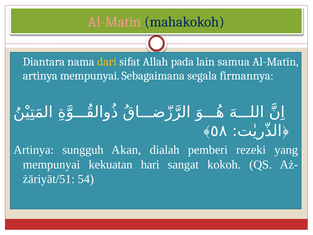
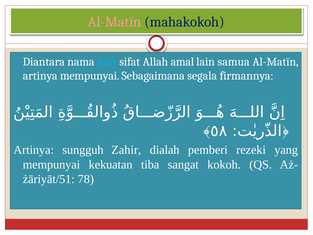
dari colour: yellow -> light blue
pada: pada -> amal
Akan: Akan -> Zahir
hari: hari -> tiba
54: 54 -> 78
